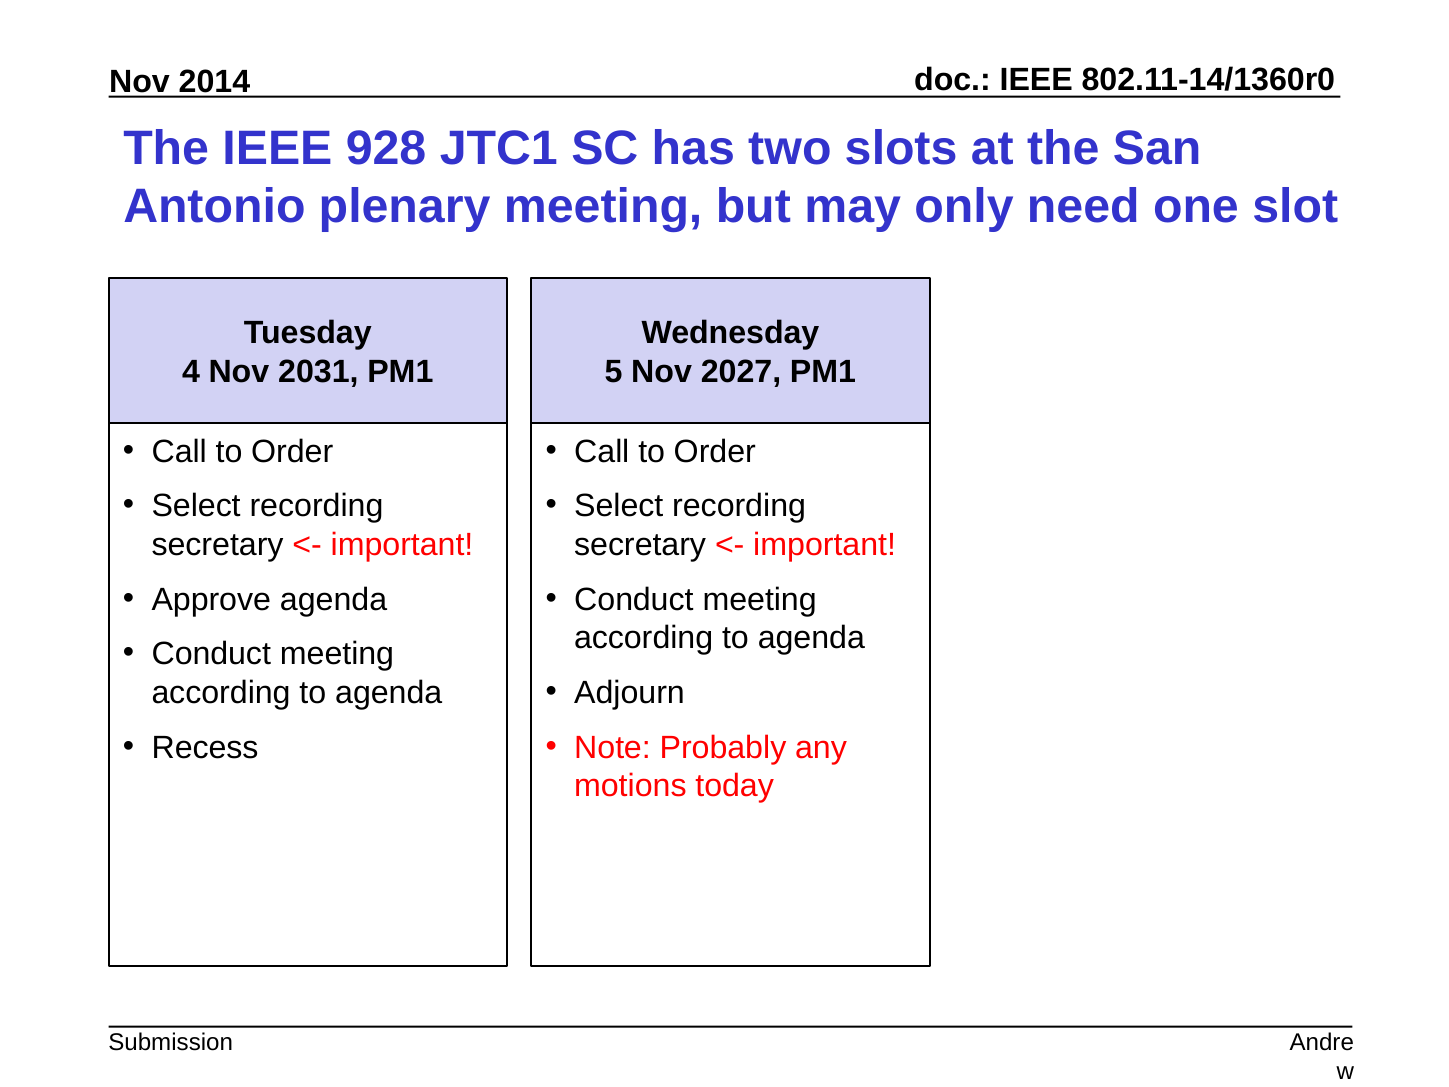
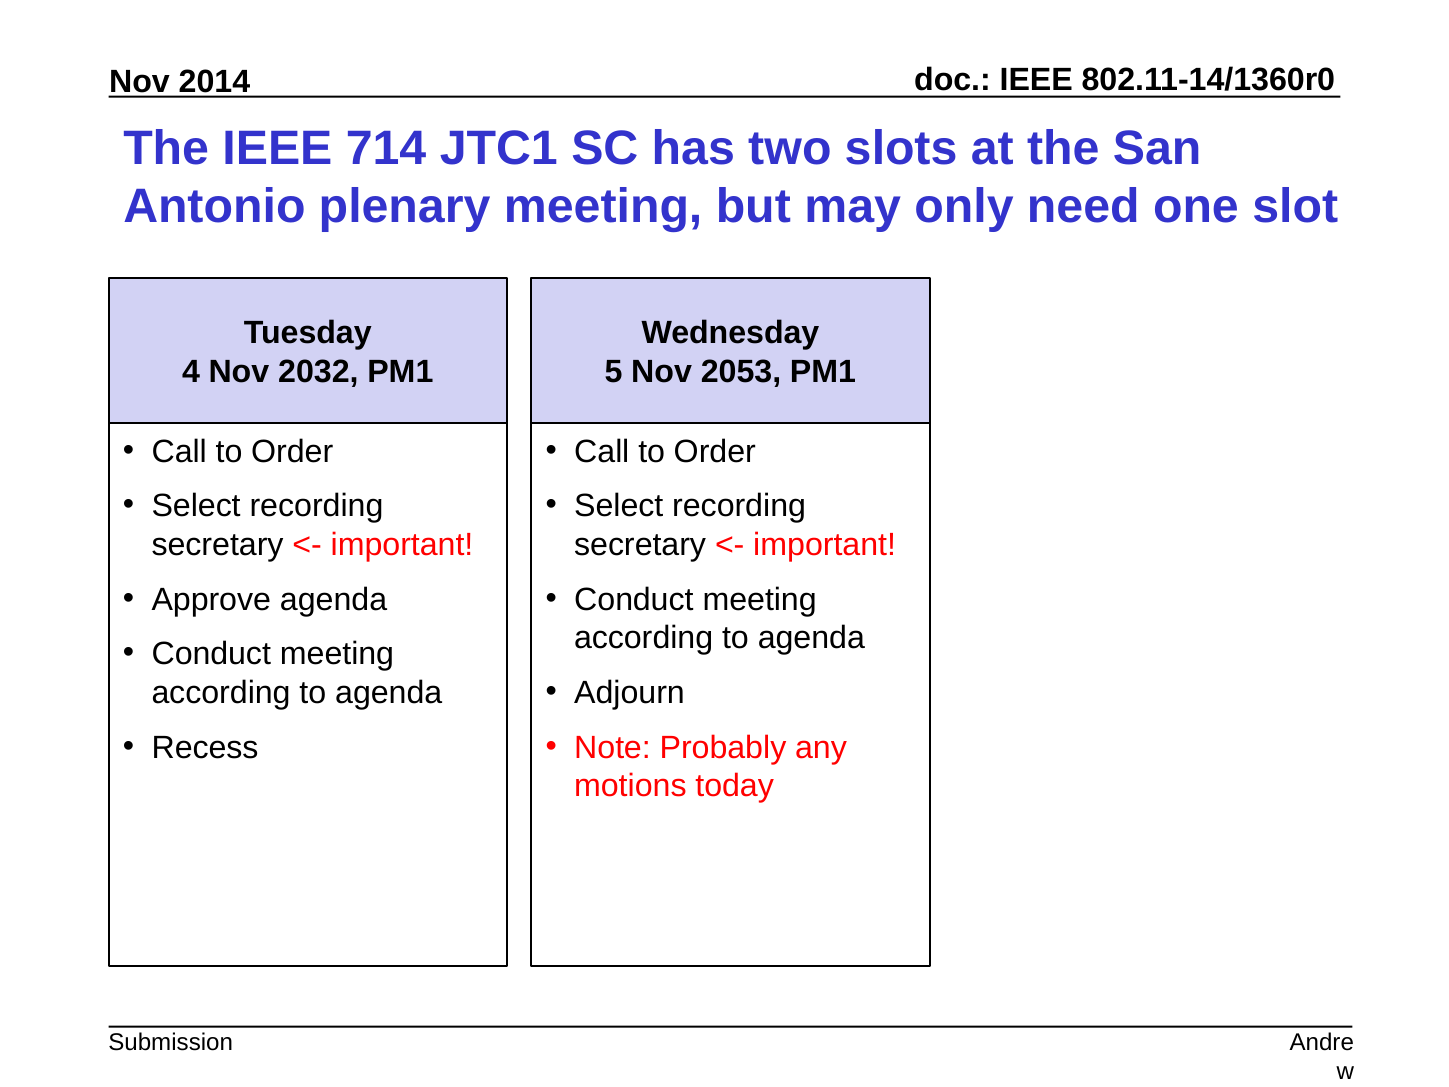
928: 928 -> 714
2031: 2031 -> 2032
2027: 2027 -> 2053
